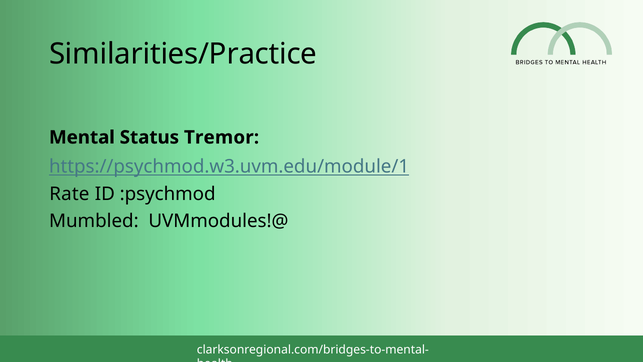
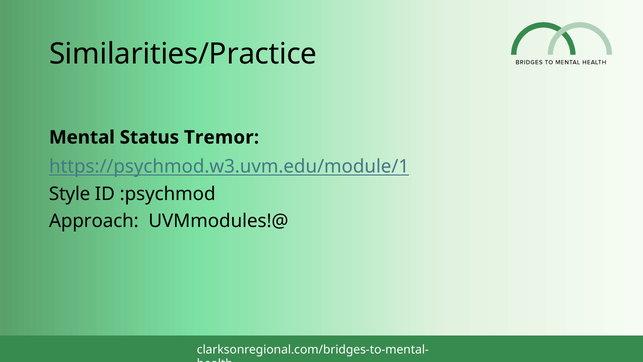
Rate: Rate -> Style
Mumbled: Mumbled -> Approach
